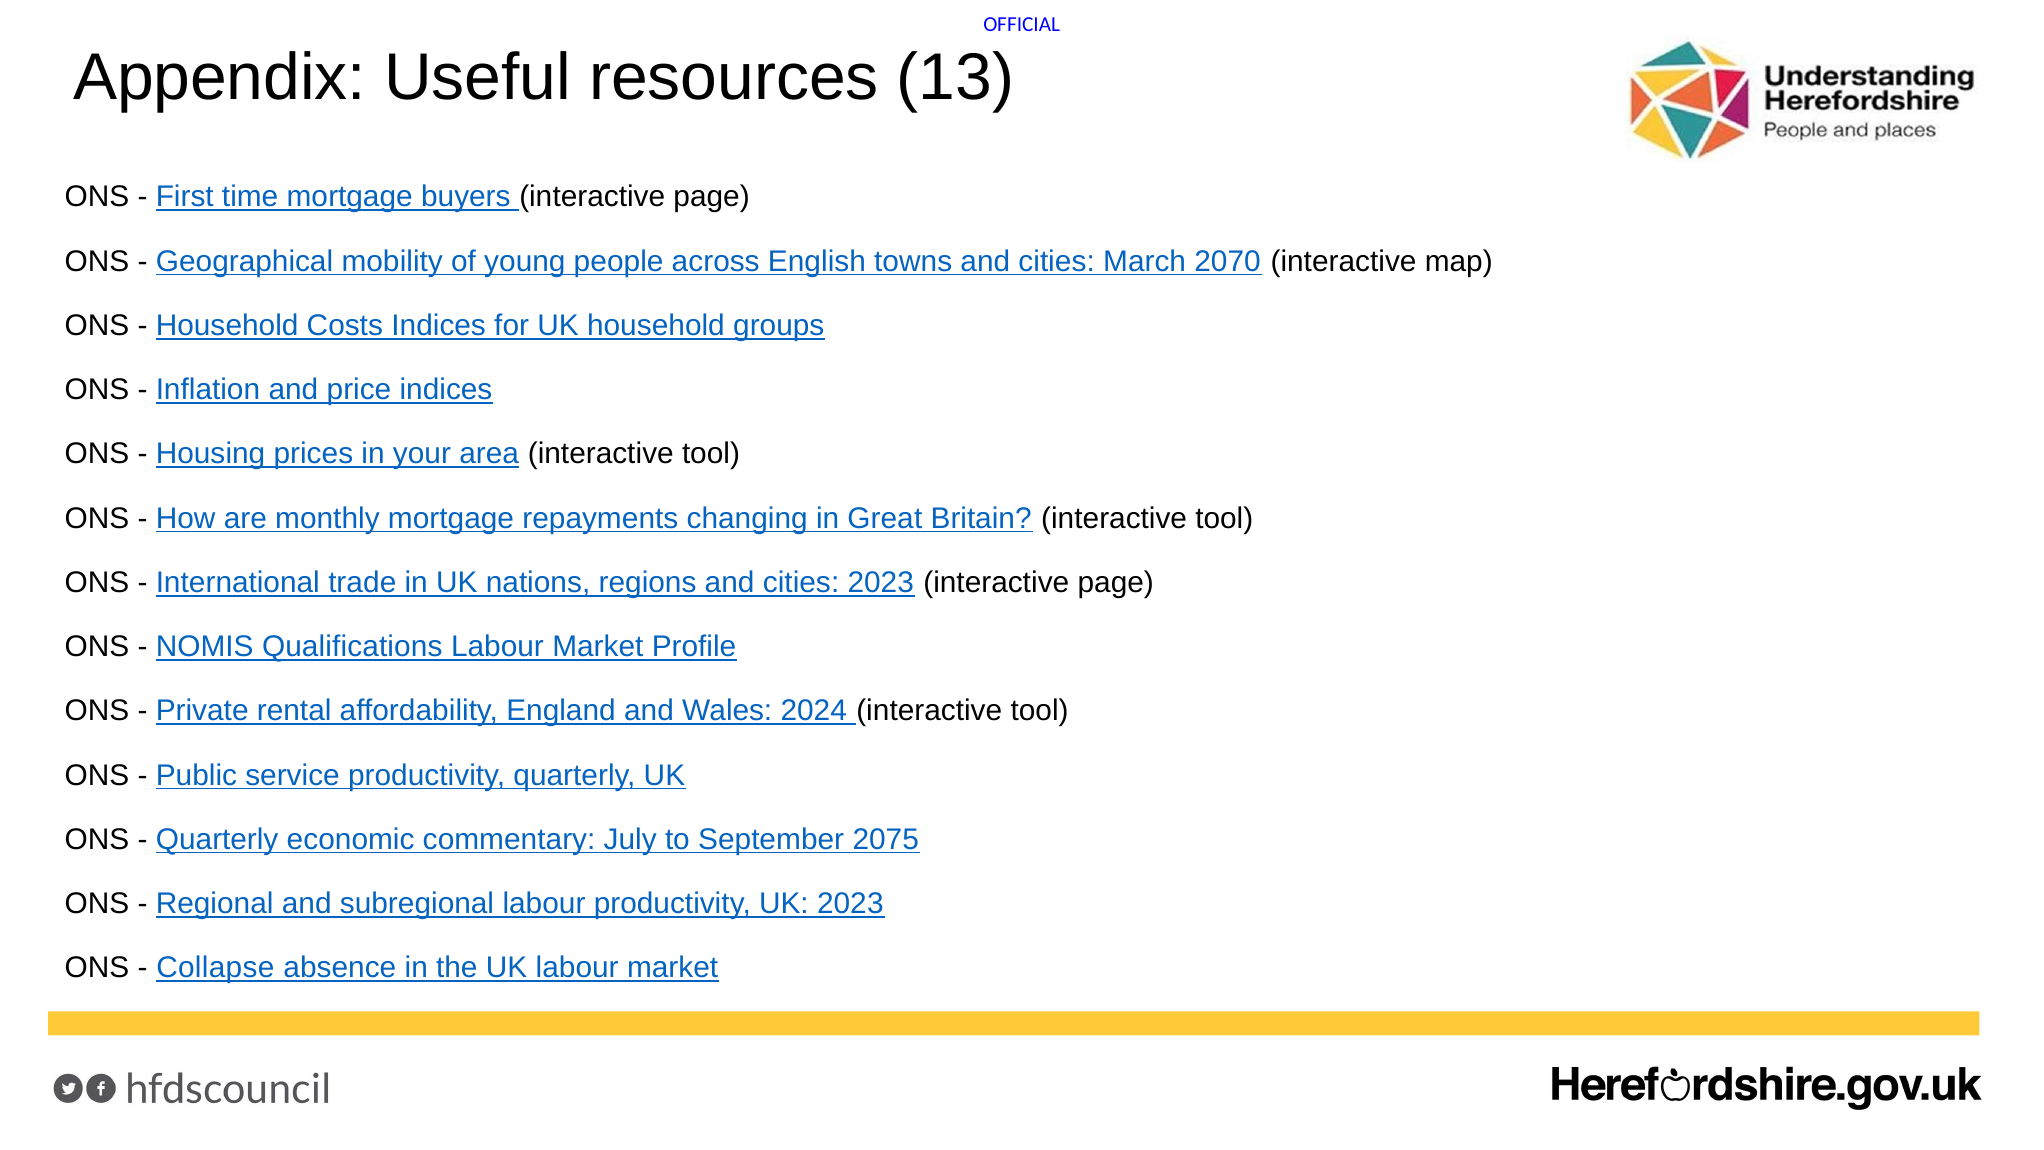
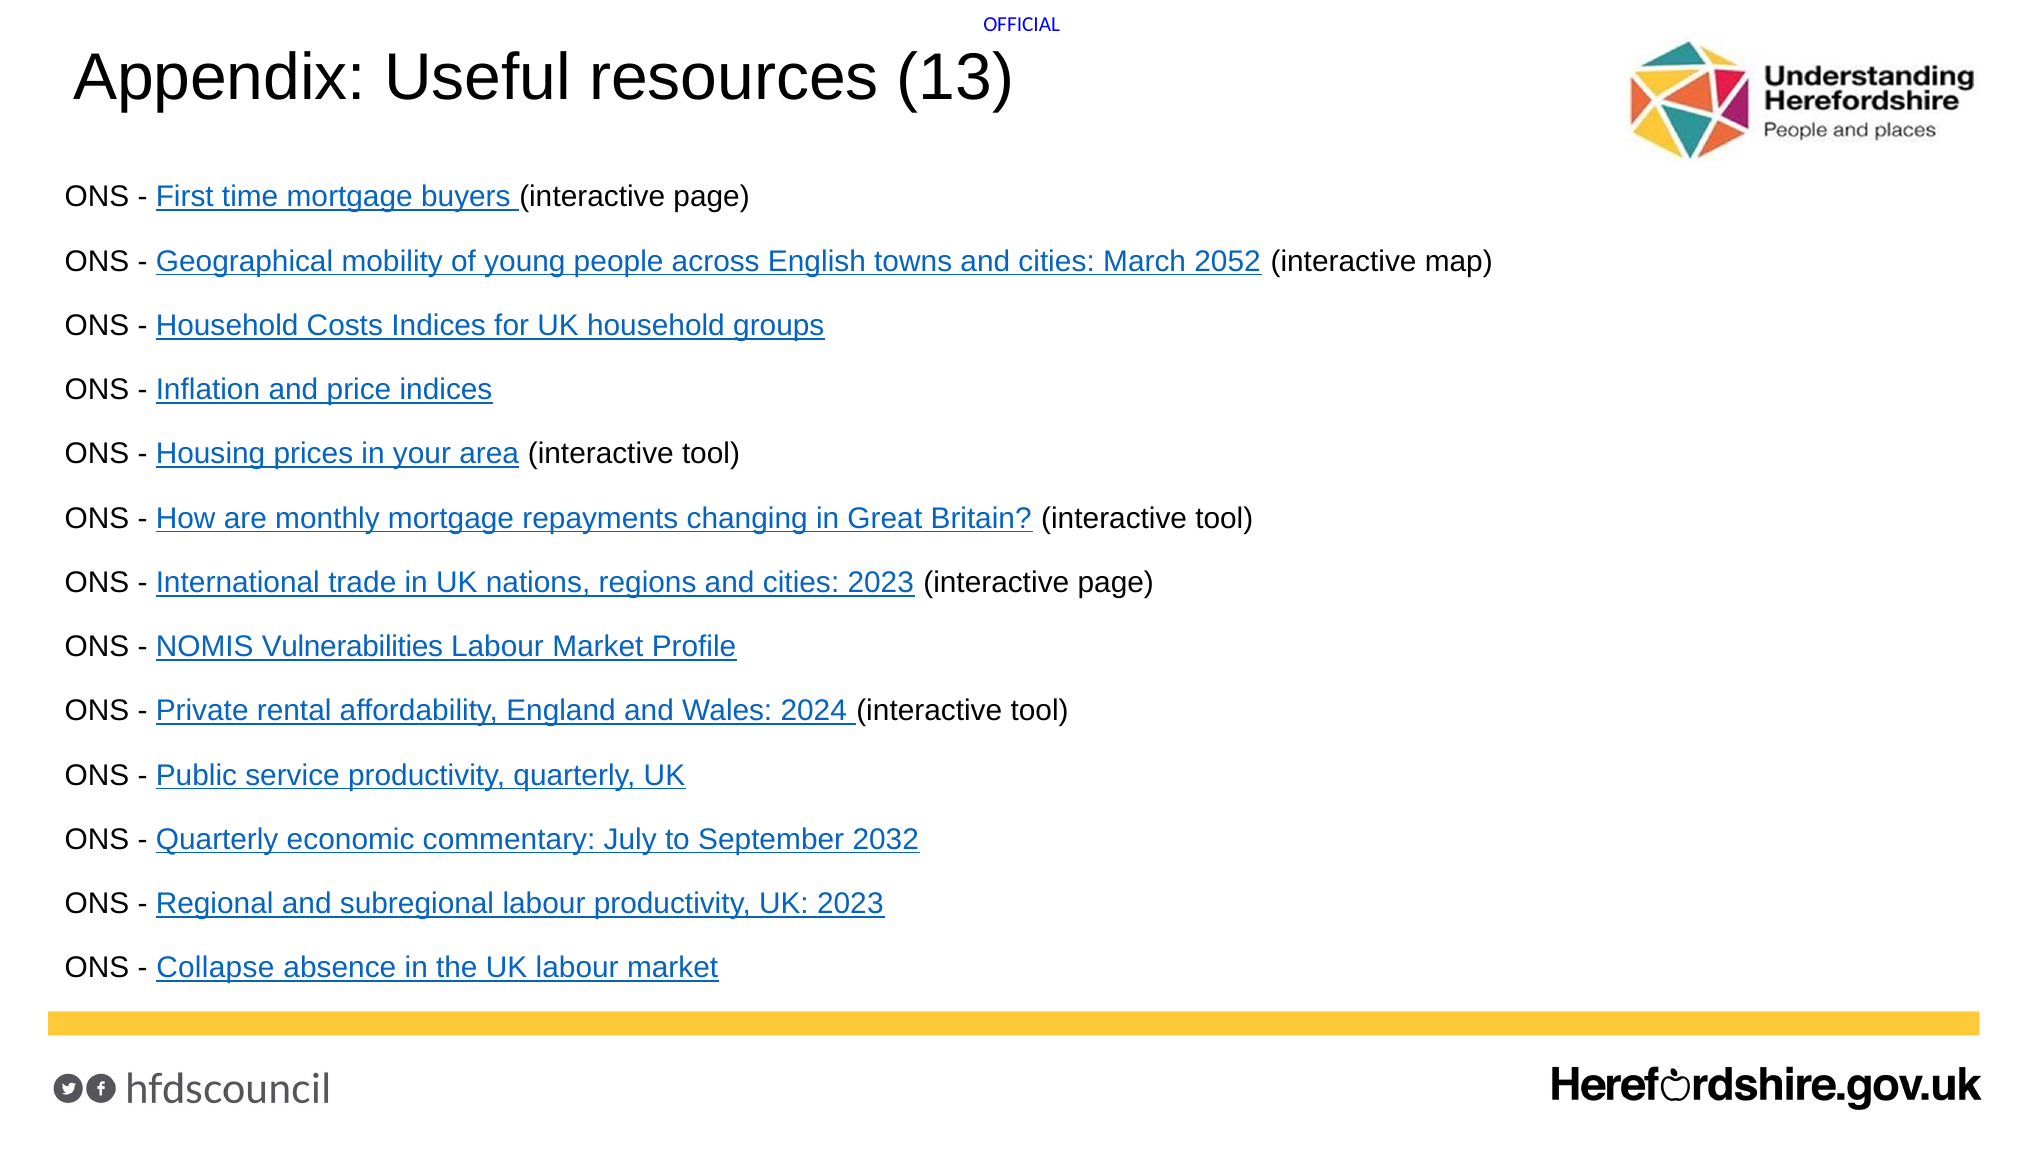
2070: 2070 -> 2052
Qualifications: Qualifications -> Vulnerabilities
2075: 2075 -> 2032
